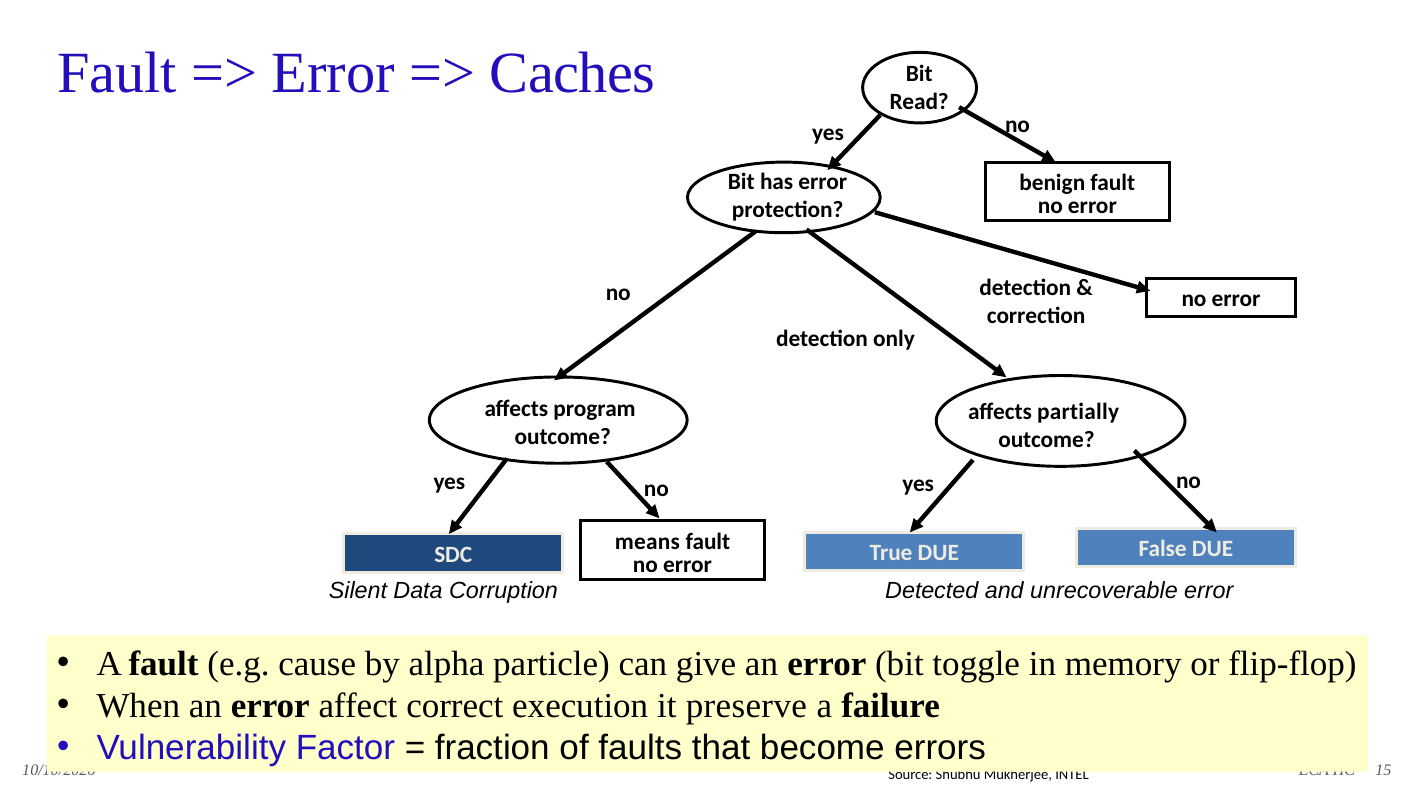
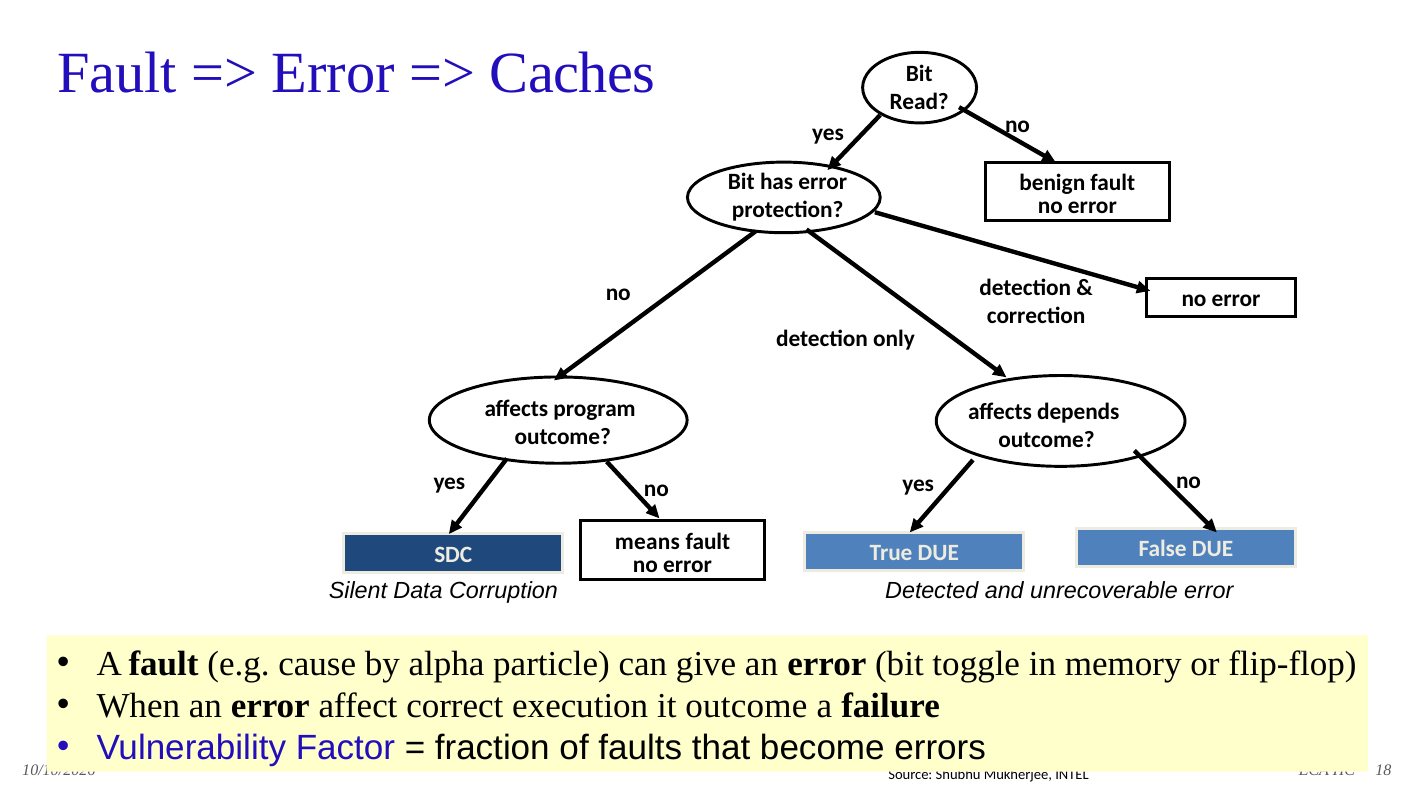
partially: partially -> depends
it preserve: preserve -> outcome
15: 15 -> 18
